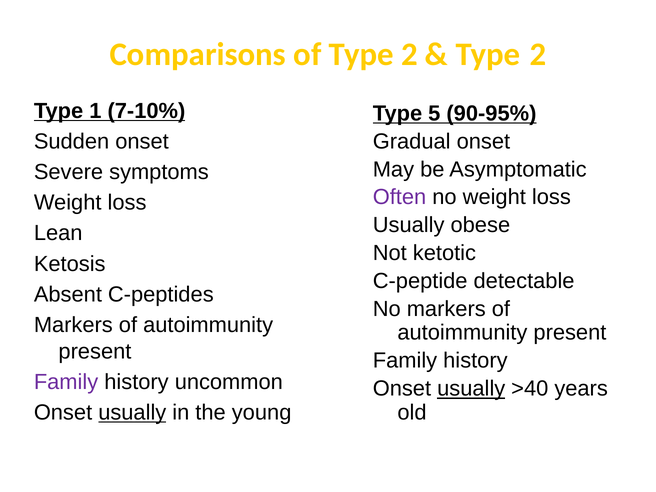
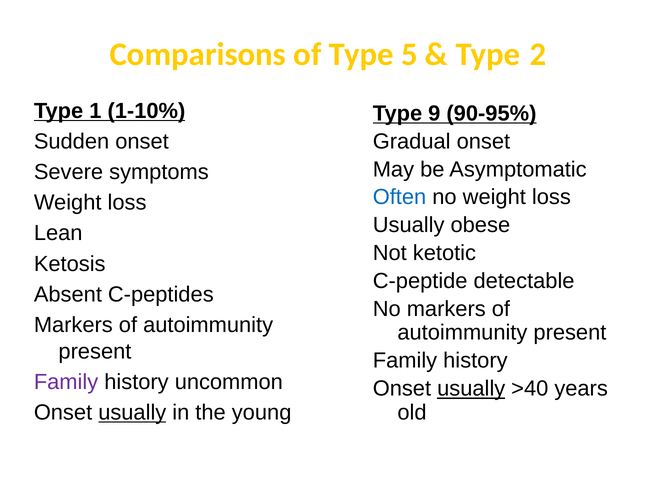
of Type 2: 2 -> 5
7-10%: 7-10% -> 1-10%
5: 5 -> 9
Often colour: purple -> blue
